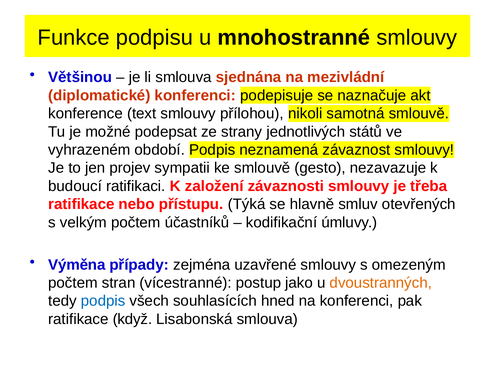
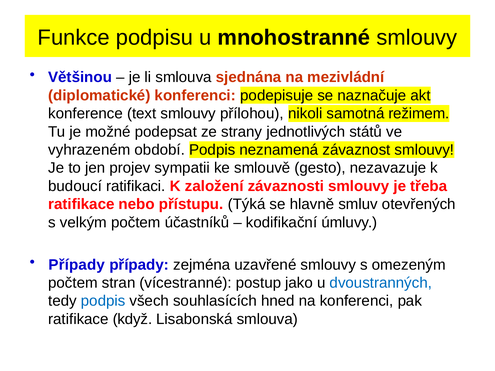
samotná smlouvě: smlouvě -> režimem
Výměna at (77, 265): Výměna -> Případy
dvoustranných colour: orange -> blue
